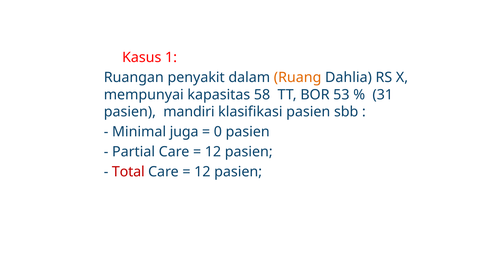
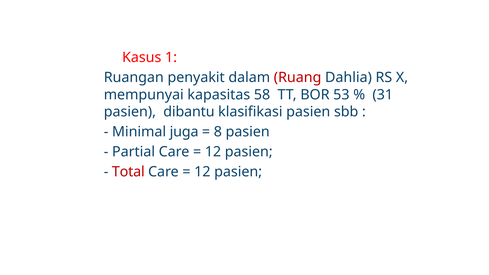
Ruang colour: orange -> red
mandiri: mandiri -> dibantu
0: 0 -> 8
